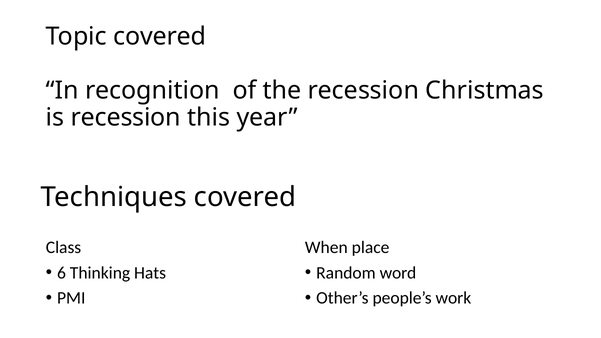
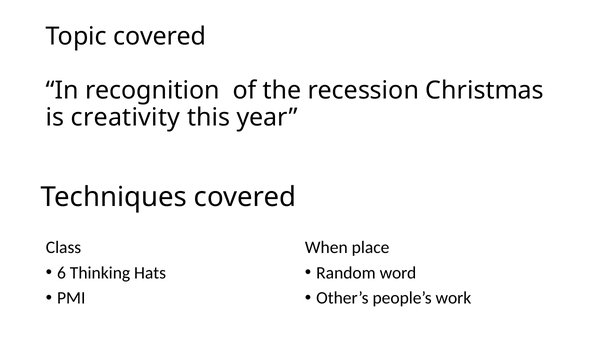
is recession: recession -> creativity
